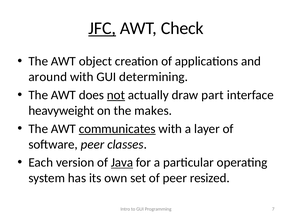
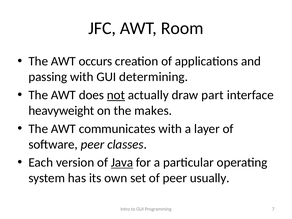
JFC underline: present -> none
Check: Check -> Room
object: object -> occurs
around: around -> passing
communicates underline: present -> none
resized: resized -> usually
